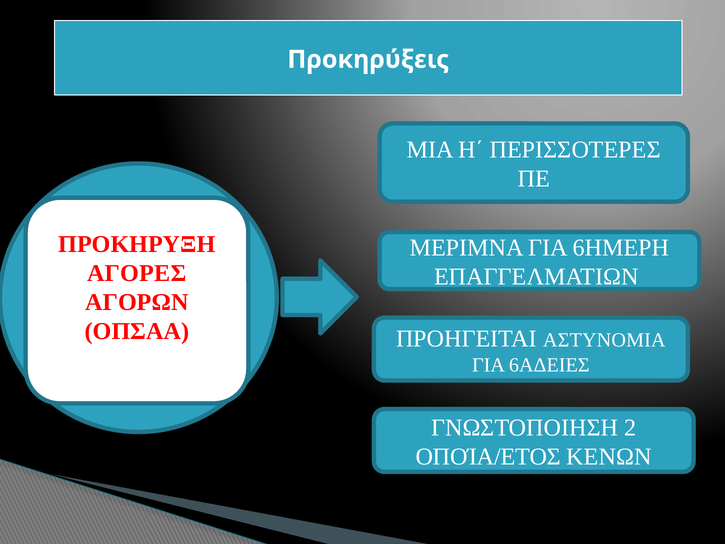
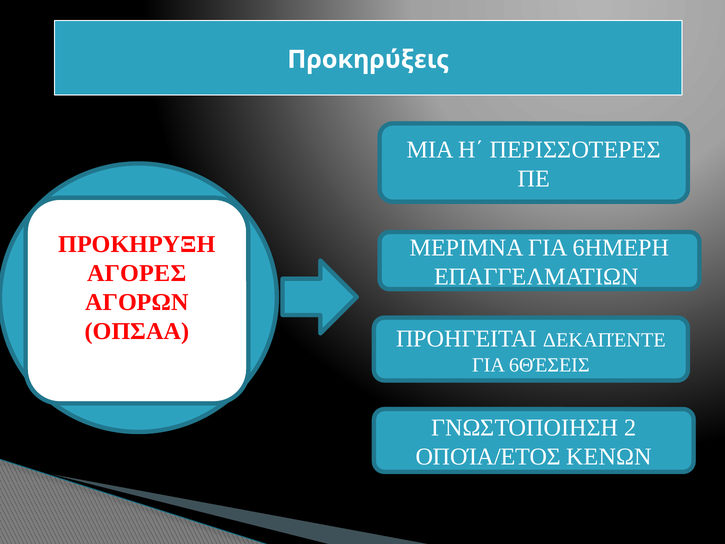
ΑΣΤΥΝΟΜΙΑ: ΑΣΤΥΝΟΜΙΑ -> ΔΕΚΑΠΈΝΤΕ
6ΑΔΕΙΕΣ: 6ΑΔΕΙΕΣ -> 6ΘΈΣΕΙΣ
